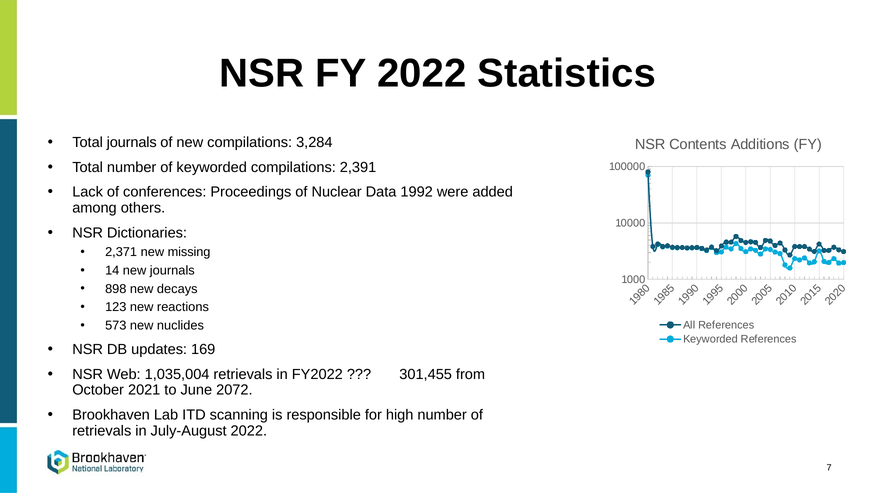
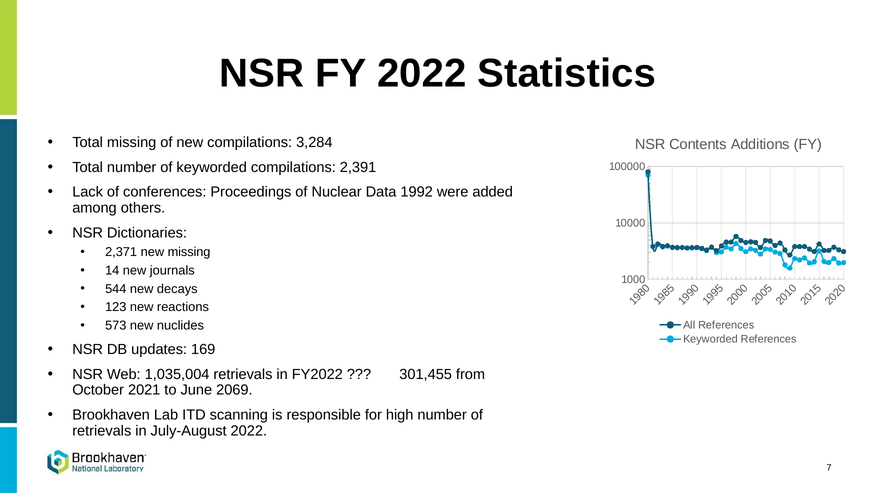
Total journals: journals -> missing
898: 898 -> 544
2072: 2072 -> 2069
